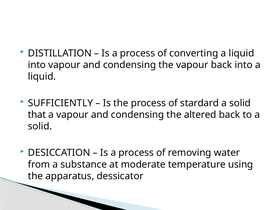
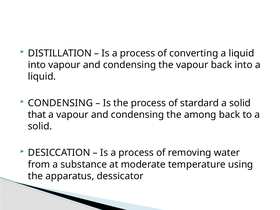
SUFFICIENTLY at (60, 103): SUFFICIENTLY -> CONDENSING
altered: altered -> among
